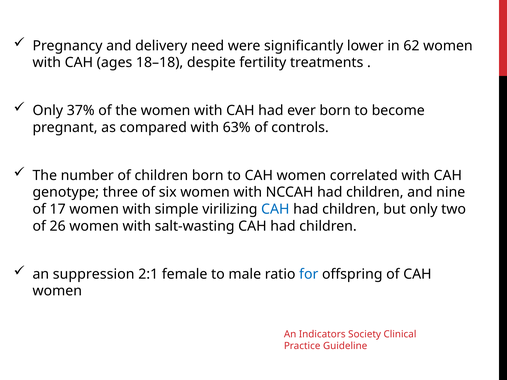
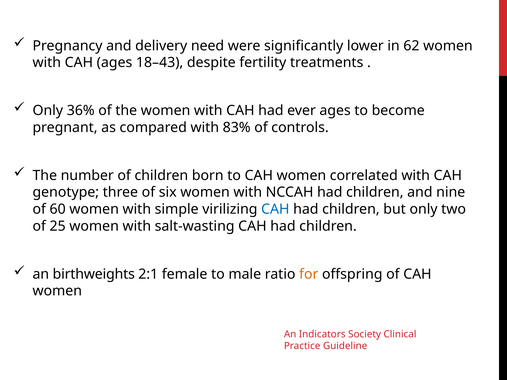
18–18: 18–18 -> 18–43
37%: 37% -> 36%
ever born: born -> ages
63%: 63% -> 83%
17: 17 -> 60
26: 26 -> 25
suppression: suppression -> birthweights
for colour: blue -> orange
